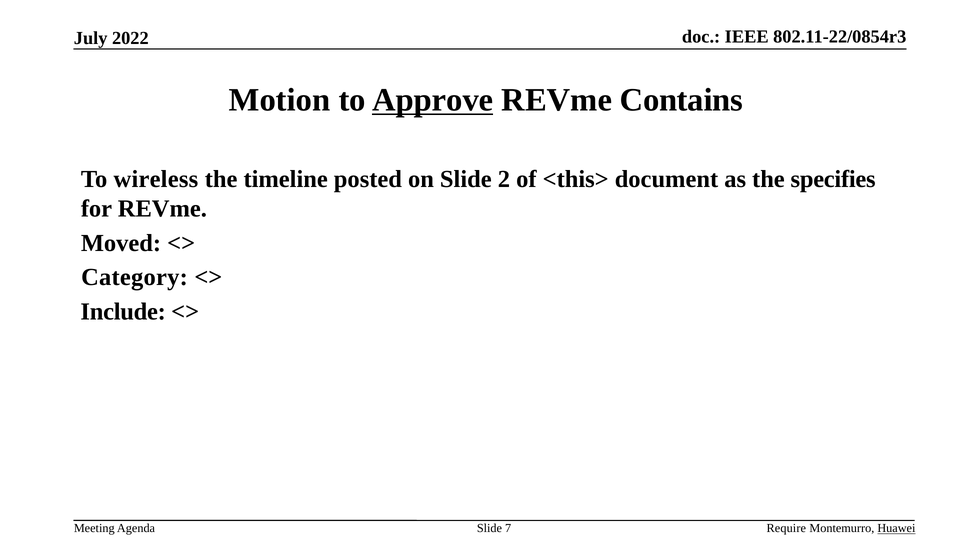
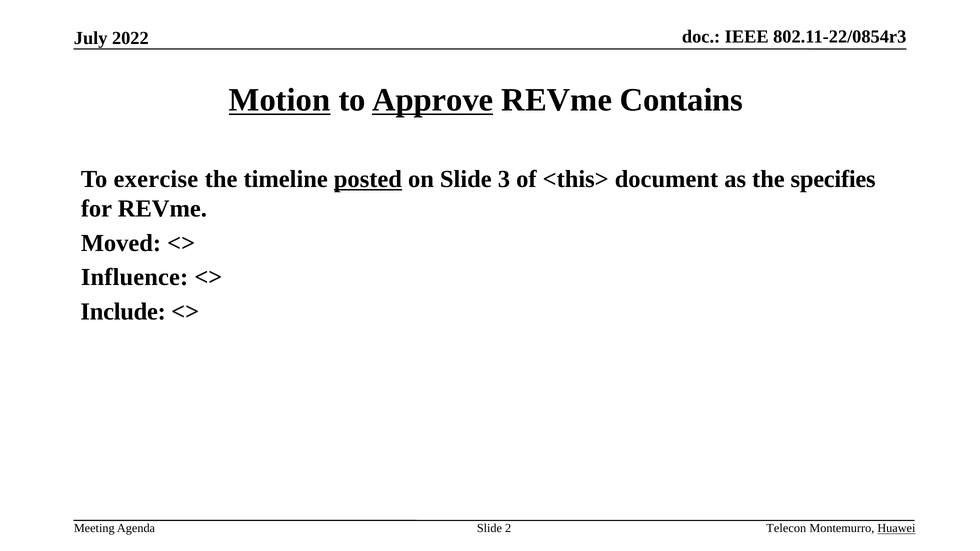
Motion underline: none -> present
wireless: wireless -> exercise
posted underline: none -> present
2: 2 -> 3
Category: Category -> Influence
7: 7 -> 2
Require: Require -> Telecon
